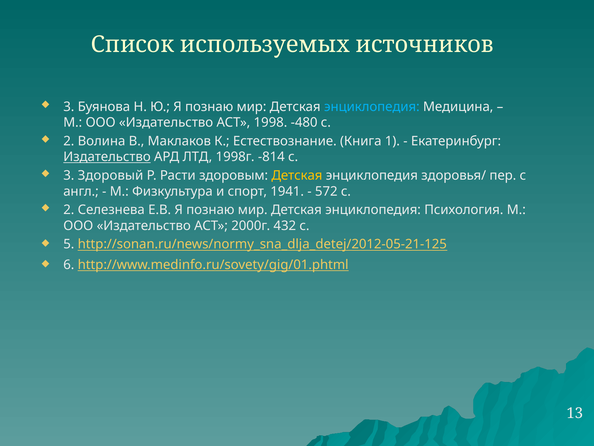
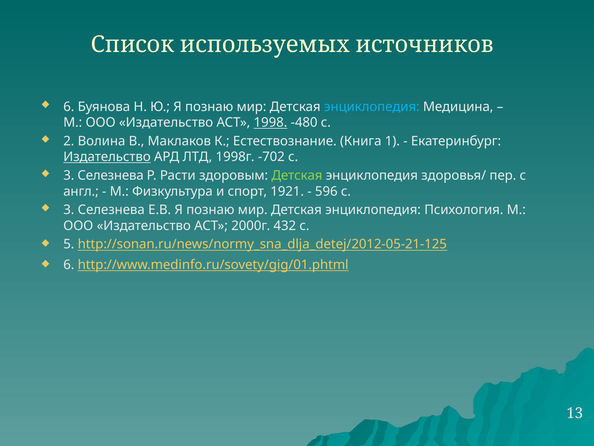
3 at (69, 107): 3 -> 6
1998 underline: none -> present
-814: -814 -> -702
Здоровый at (110, 175): Здоровый -> Селезнева
Детская at (297, 175) colour: yellow -> light green
1941: 1941 -> 1921
572: 572 -> 596
2 at (69, 210): 2 -> 3
